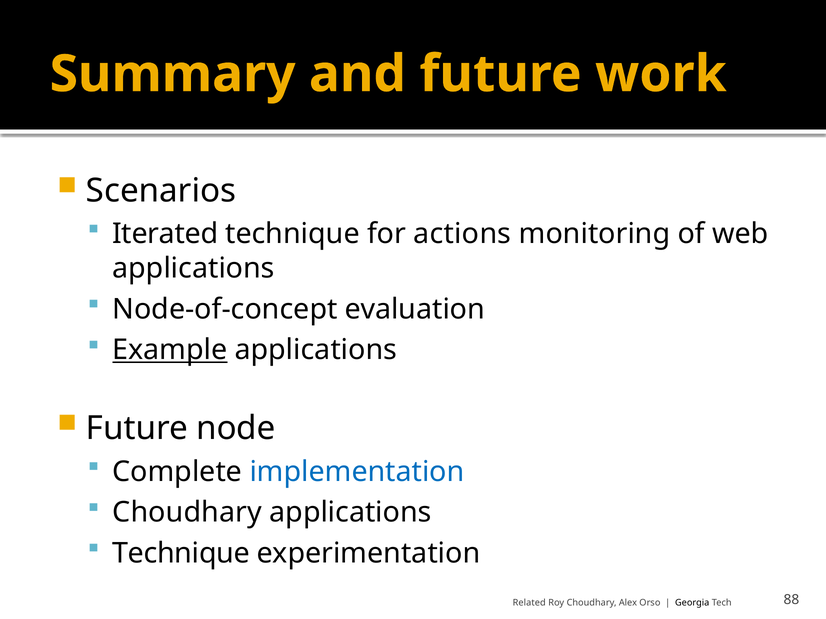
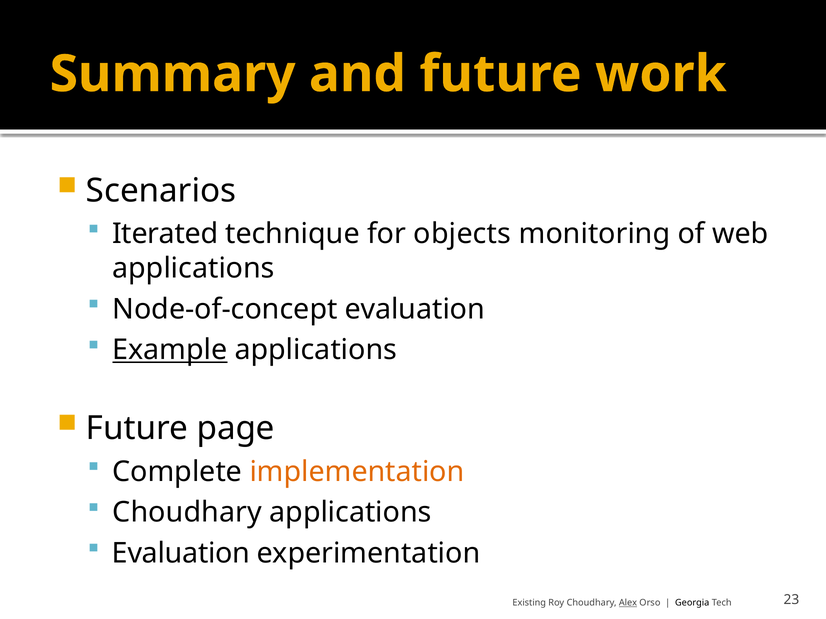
actions: actions -> objects
node: node -> page
implementation colour: blue -> orange
Technique at (181, 554): Technique -> Evaluation
Related: Related -> Existing
Alex underline: none -> present
88: 88 -> 23
